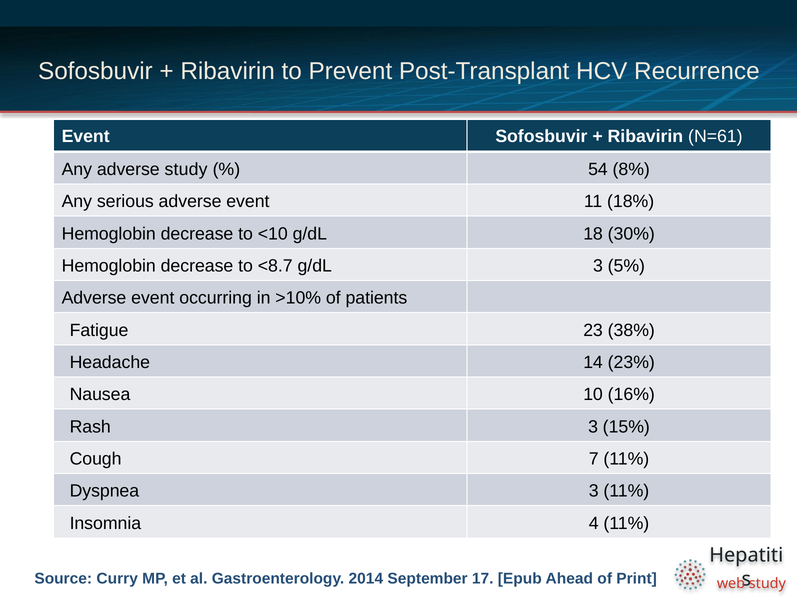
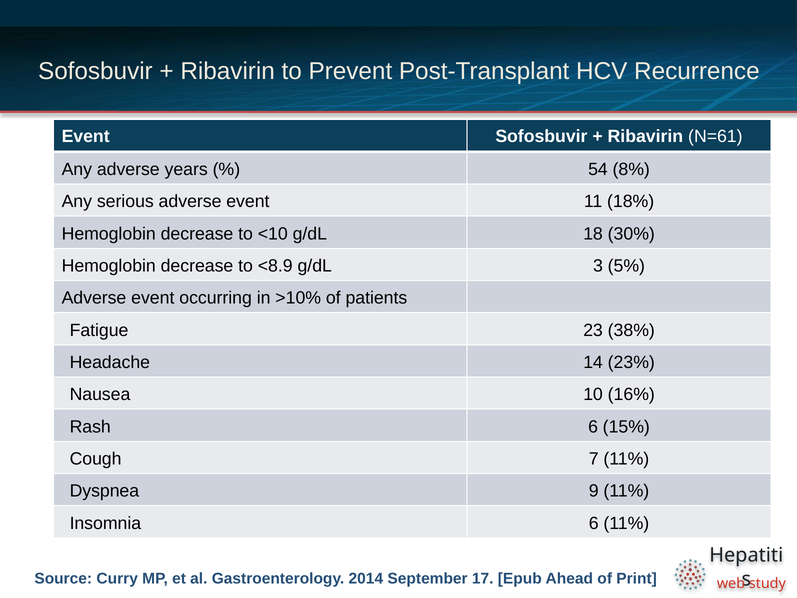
adverse study: study -> years
<8.7: <8.7 -> <8.9
Rash 3: 3 -> 6
Dyspnea 3: 3 -> 9
Insomnia 4: 4 -> 6
